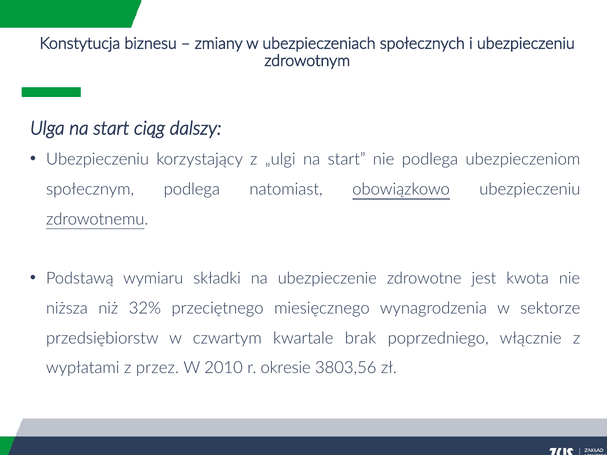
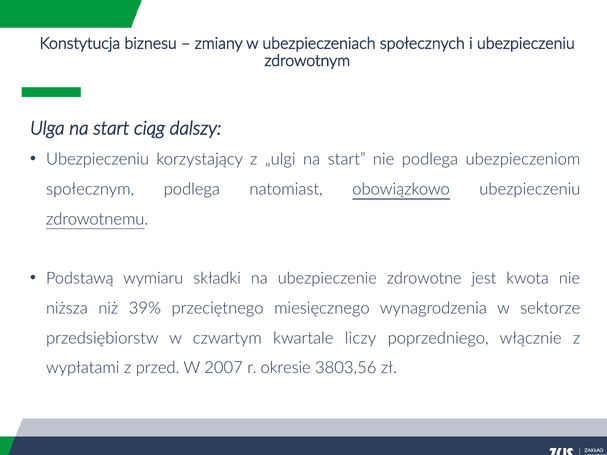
32%: 32% -> 39%
brak: brak -> liczy
przez: przez -> przed
2010: 2010 -> 2007
